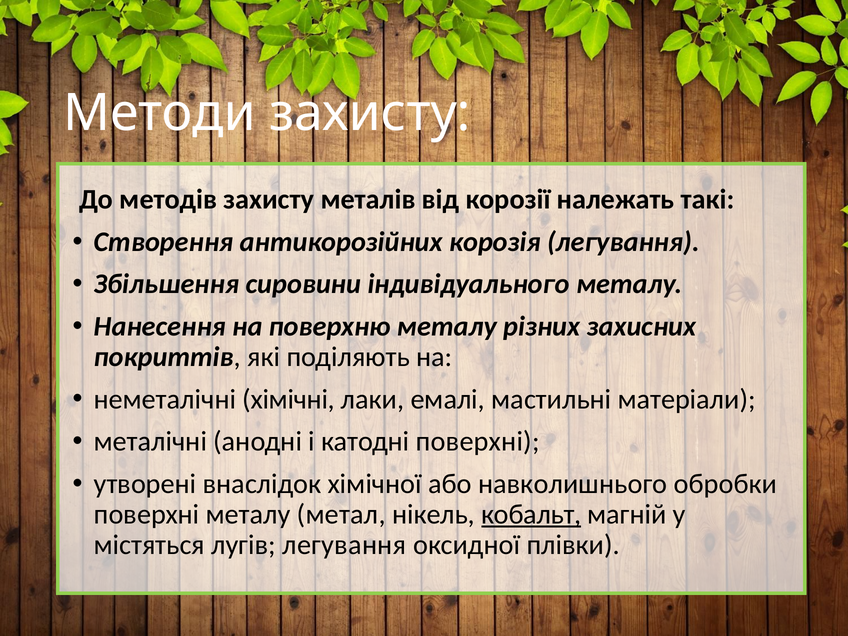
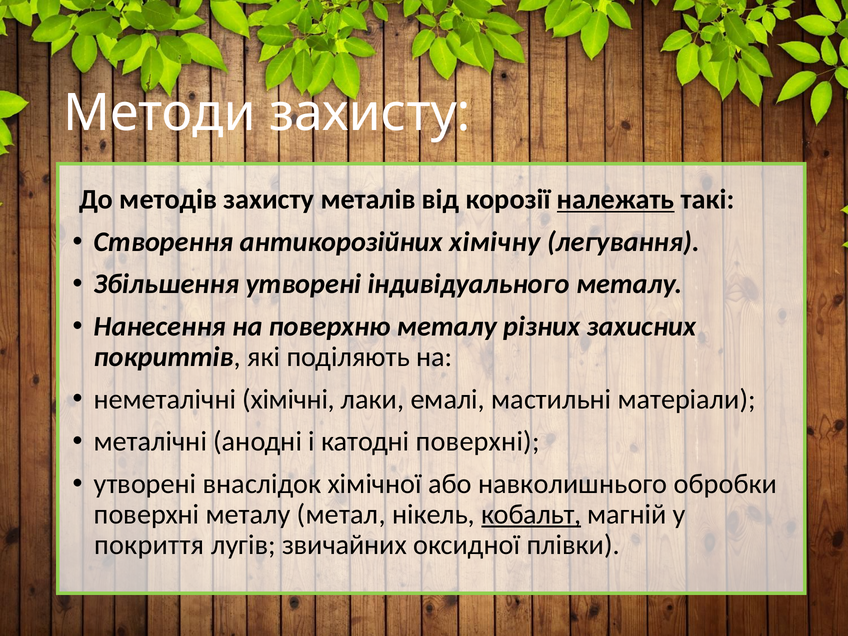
належать underline: none -> present
корозія: корозія -> хімічну
Збільшення сировини: сировини -> утворені
містяться: містяться -> покриття
лугів легування: легування -> звичайних
